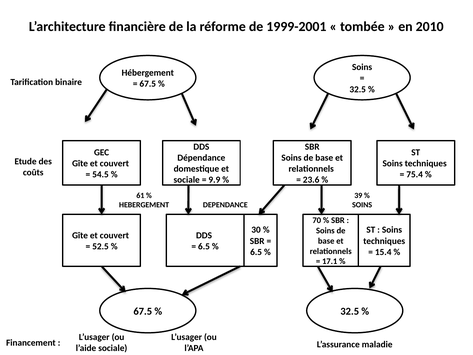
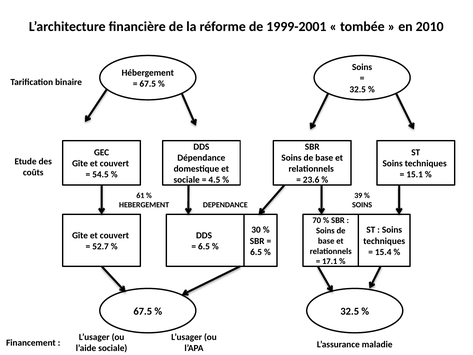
75.4: 75.4 -> 15.1
9.9: 9.9 -> 4.5
52.5: 52.5 -> 52.7
